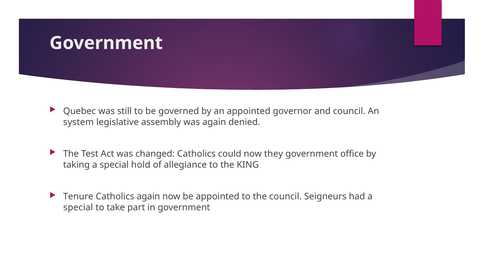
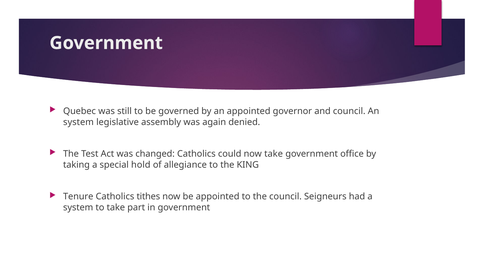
now they: they -> take
Catholics again: again -> tithes
special at (78, 208): special -> system
